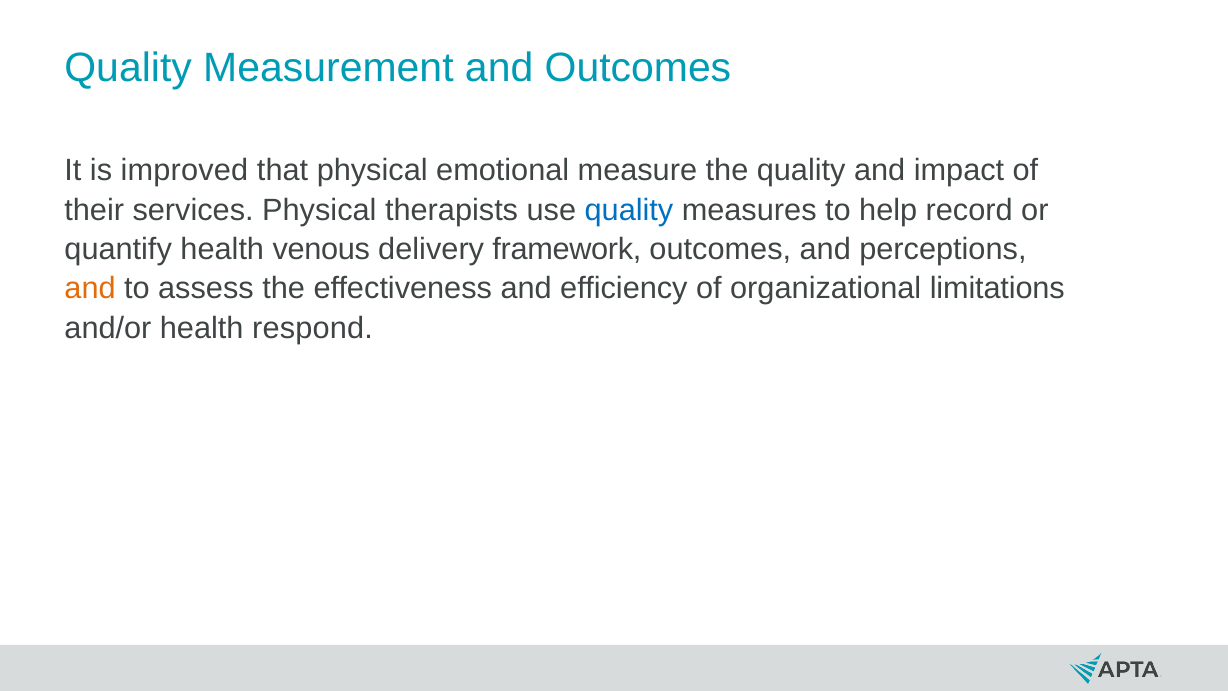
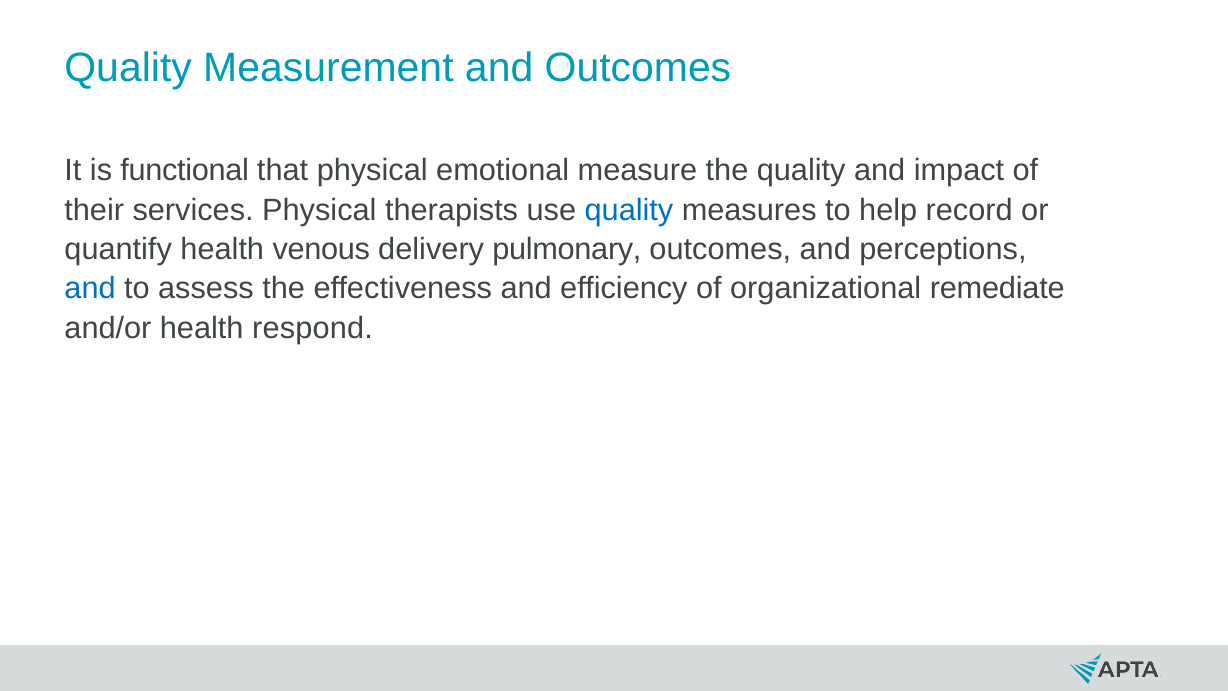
improved: improved -> functional
framework: framework -> pulmonary
and at (90, 289) colour: orange -> blue
limitations: limitations -> remediate
